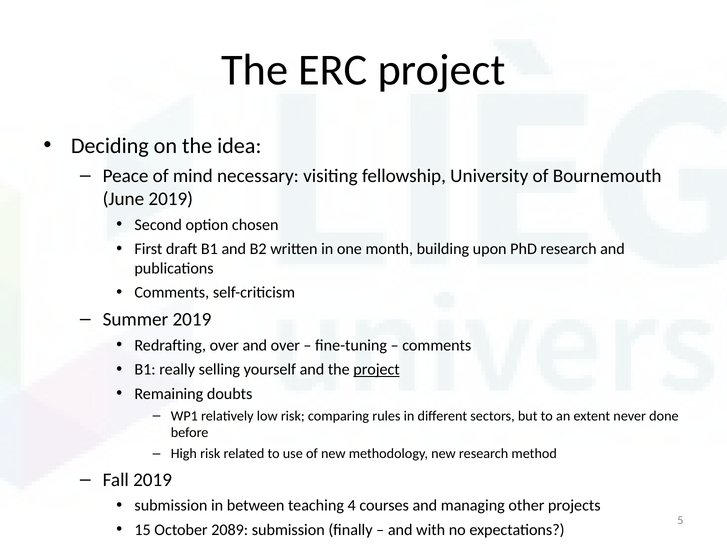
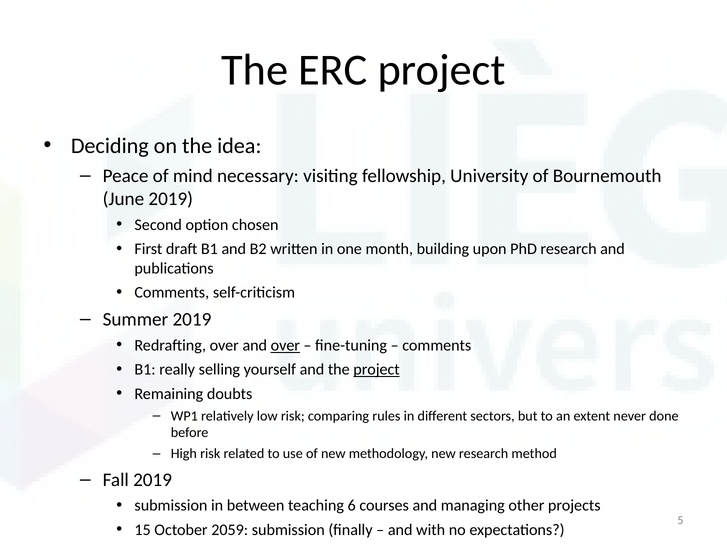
over at (285, 346) underline: none -> present
4: 4 -> 6
2089: 2089 -> 2059
